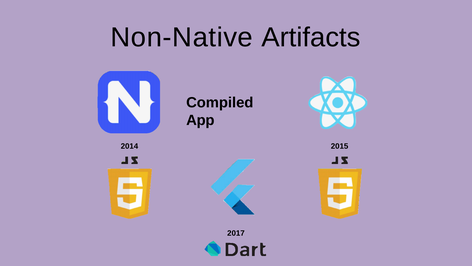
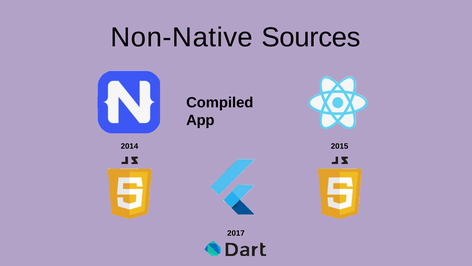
Artifacts: Artifacts -> Sources
